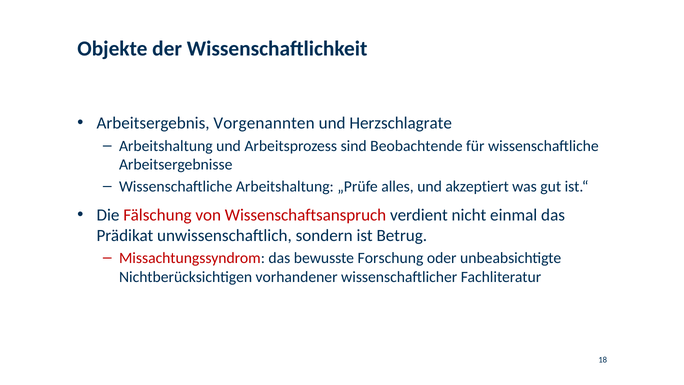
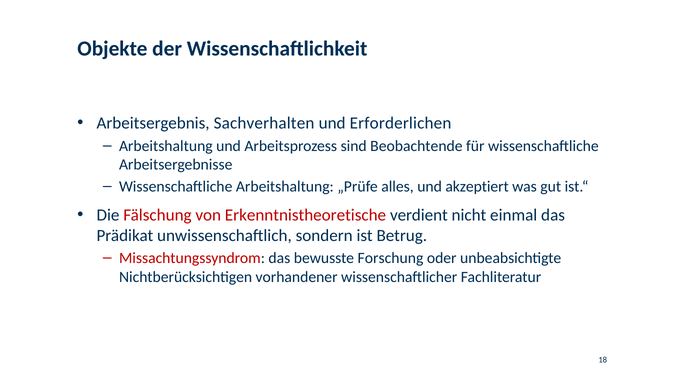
Vorgenannten: Vorgenannten -> Sachverhalten
Herzschlagrate: Herzschlagrate -> Erforderlichen
Wissenschaftsanspruch: Wissenschaftsanspruch -> Erkenntnistheoretische
